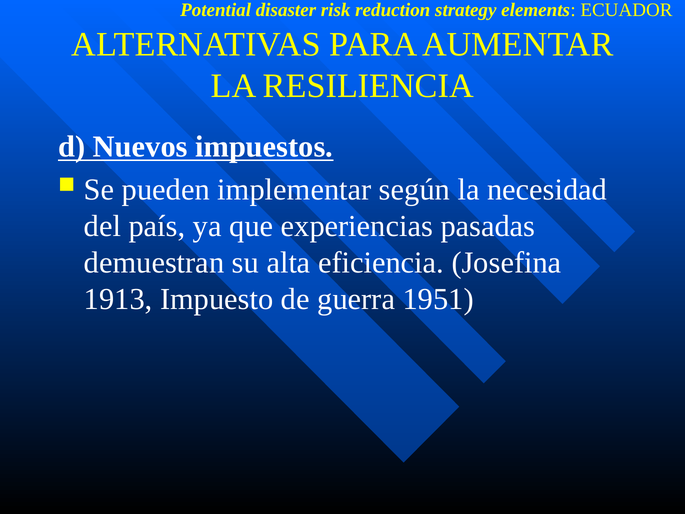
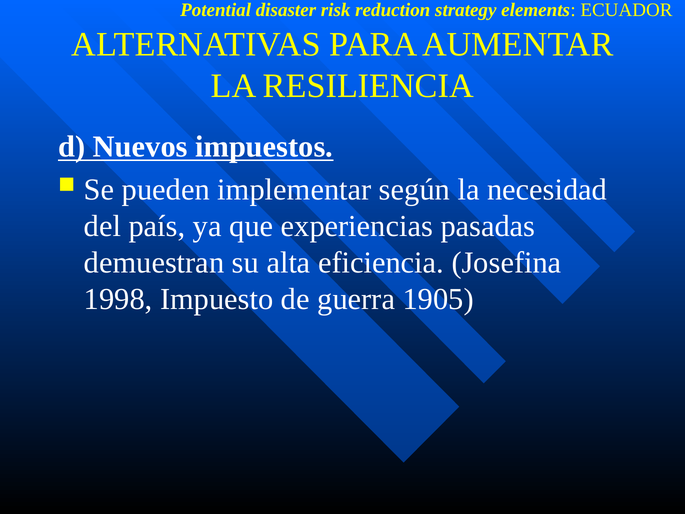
1913: 1913 -> 1998
1951: 1951 -> 1905
